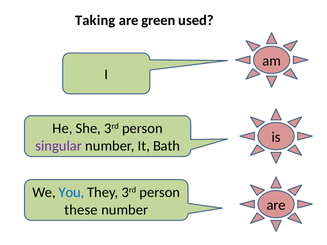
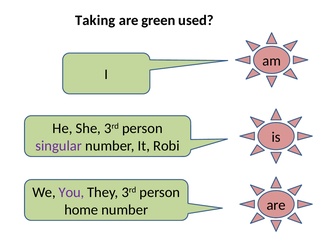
Bath: Bath -> Robi
You colour: blue -> purple
these: these -> home
